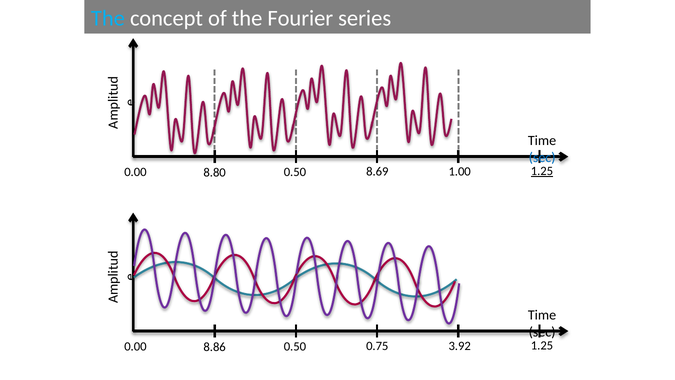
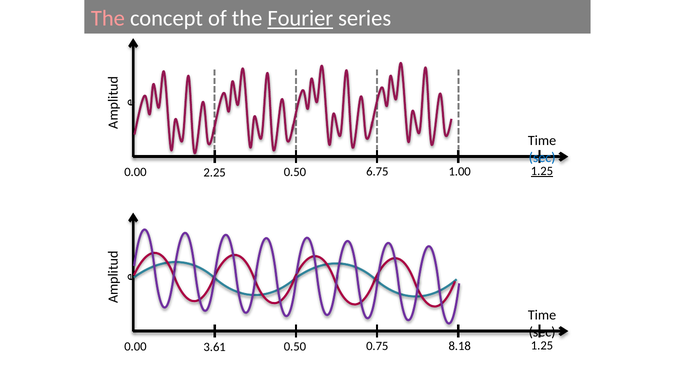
The at (108, 18) colour: light blue -> pink
Fourier underline: none -> present
8.80: 8.80 -> 2.25
8.69: 8.69 -> 6.75
8.86: 8.86 -> 3.61
3.92: 3.92 -> 8.18
